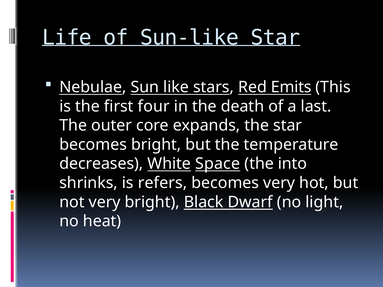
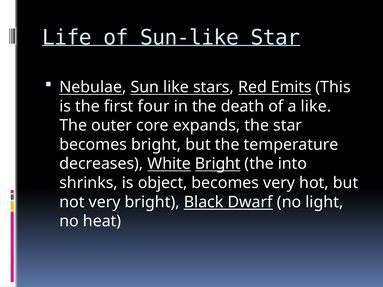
a last: last -> like
White Space: Space -> Bright
refers: refers -> object
